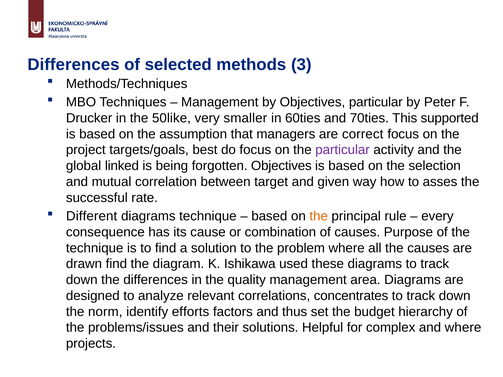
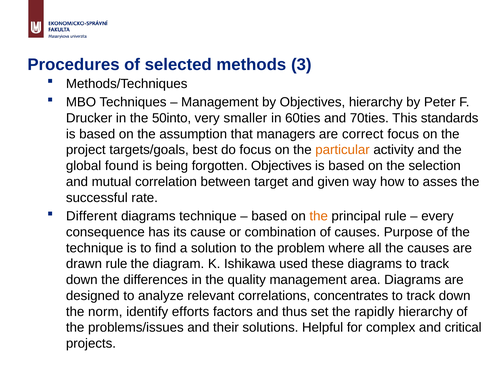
Differences at (73, 65): Differences -> Procedures
Objectives particular: particular -> hierarchy
50like: 50like -> 50into
supported: supported -> standards
particular at (343, 150) colour: purple -> orange
linked: linked -> found
drawn find: find -> rule
budget: budget -> rapidly
and where: where -> critical
